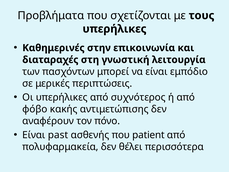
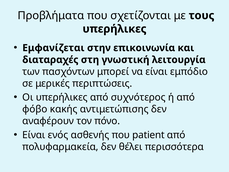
Καθημερινές: Καθημερινές -> Εμφανίζεται
past: past -> ενός
